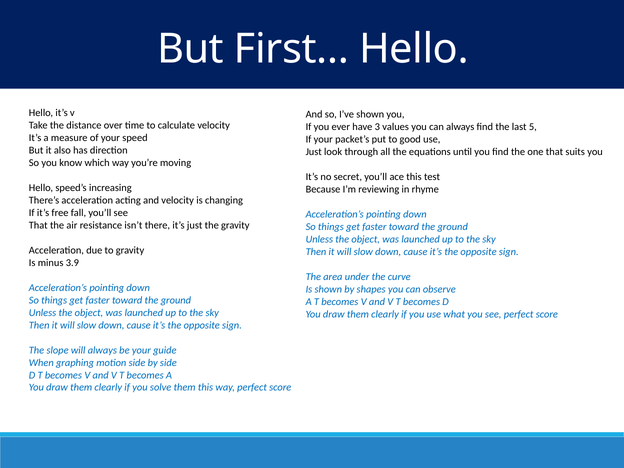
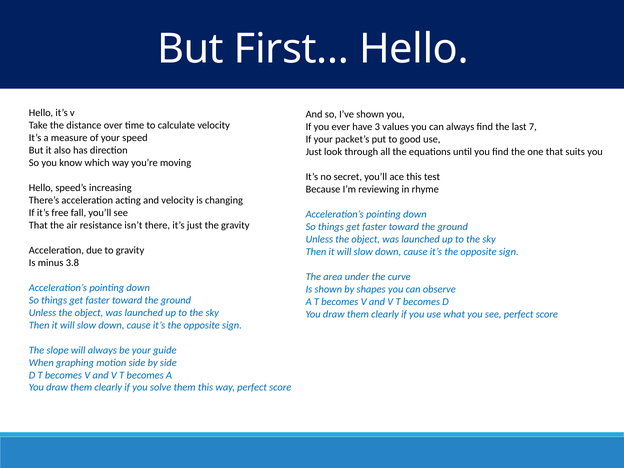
5: 5 -> 7
3.9: 3.9 -> 3.8
